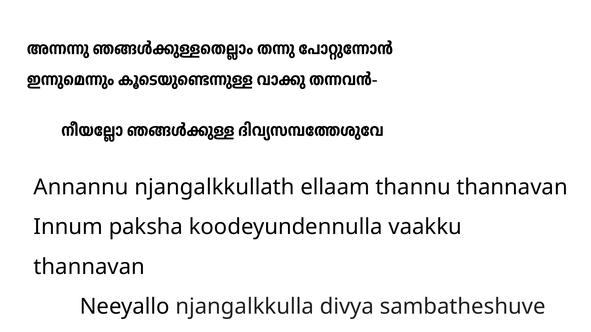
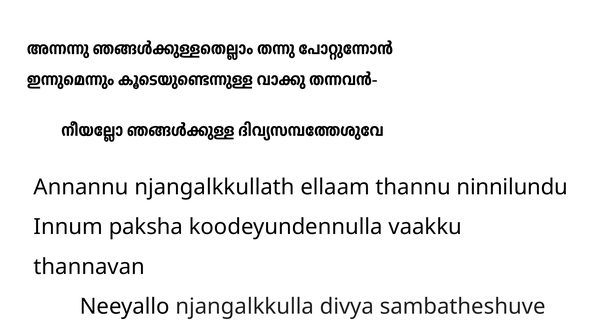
thannu thannavan: thannavan -> ninnilundu
